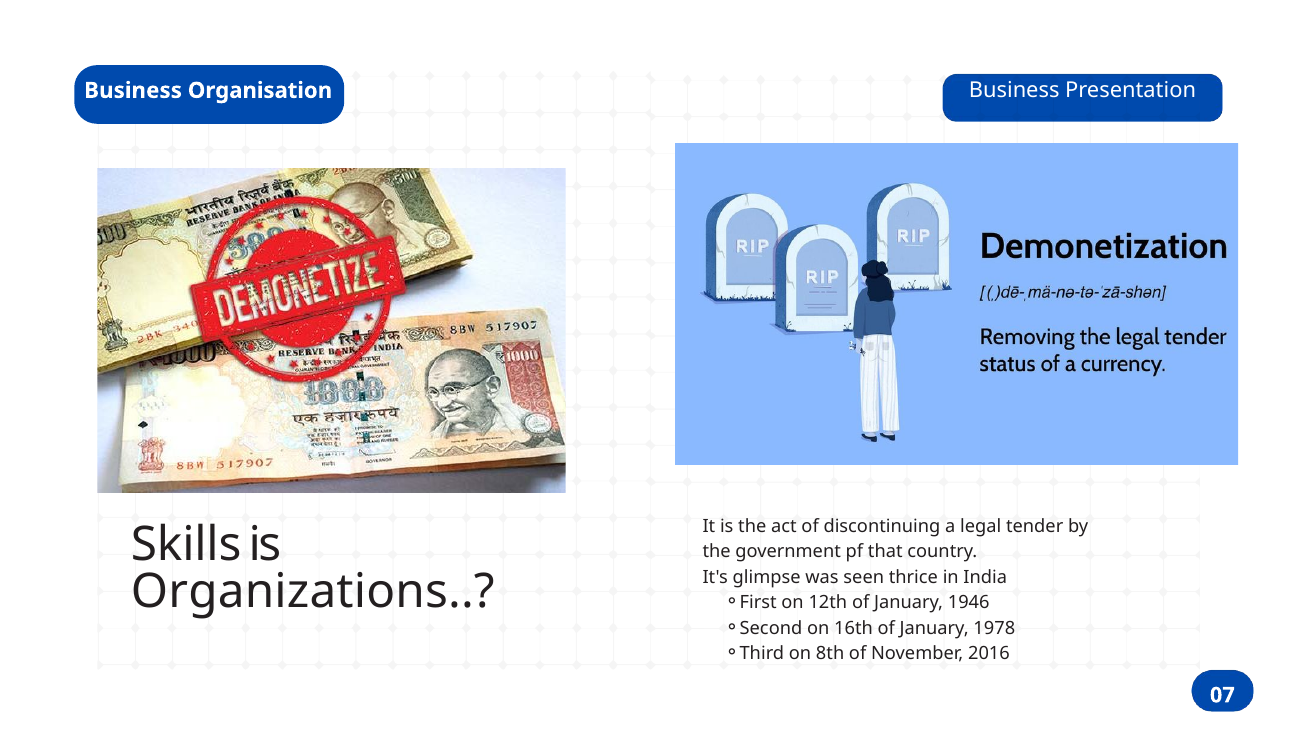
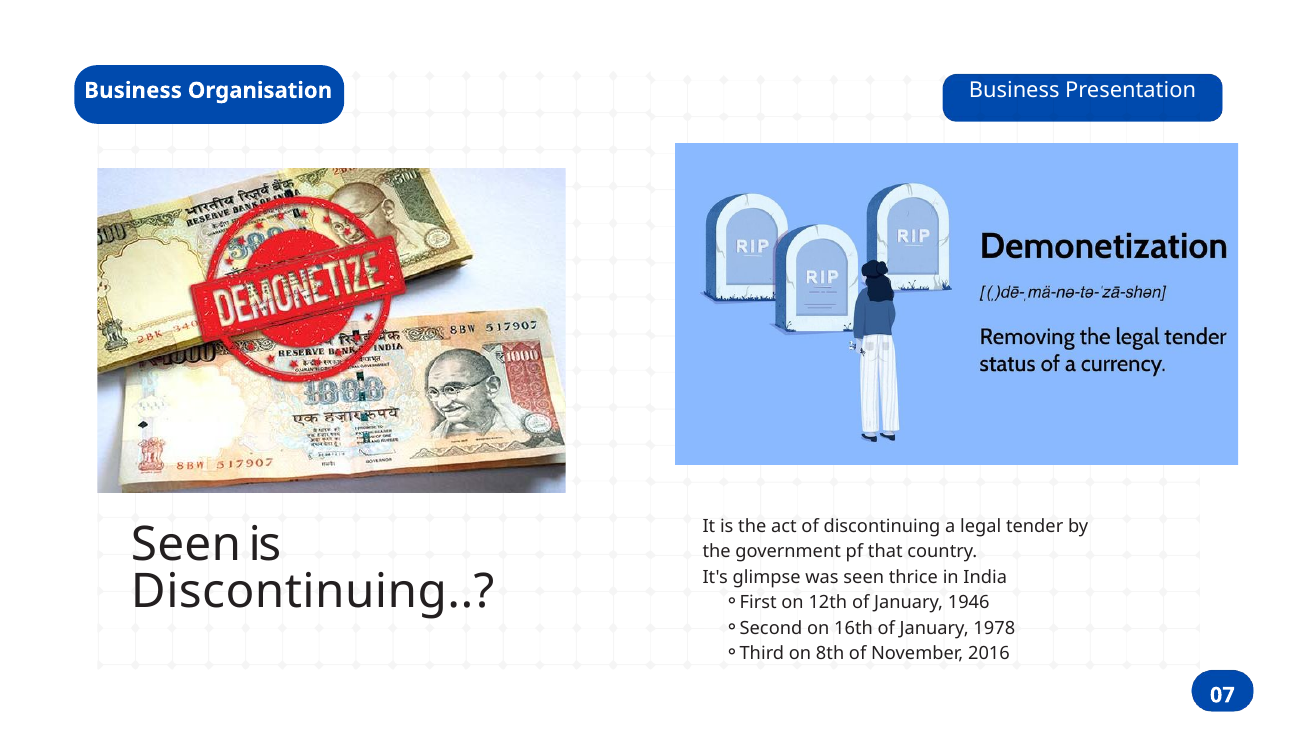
Skills at (186, 544): Skills -> Seen
Organizations at (313, 592): Organizations -> Discontinuing
